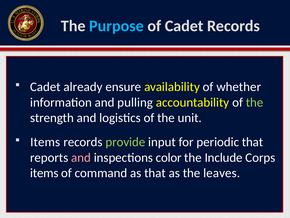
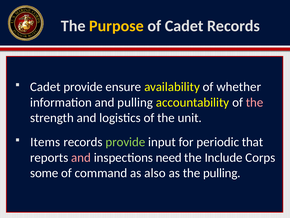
Purpose colour: light blue -> yellow
Cadet already: already -> provide
the at (255, 102) colour: light green -> pink
color: color -> need
items at (44, 173): items -> some
as that: that -> also
the leaves: leaves -> pulling
